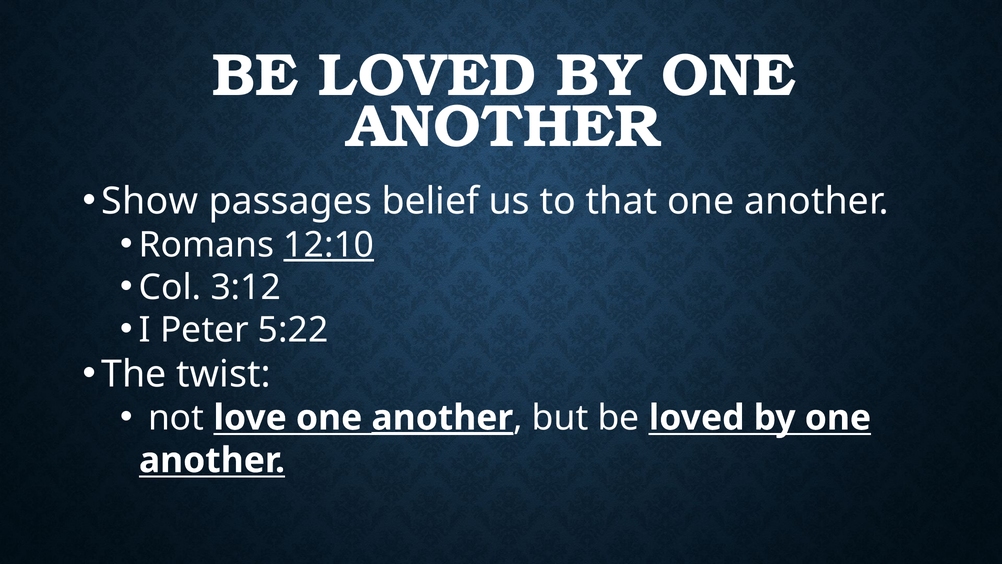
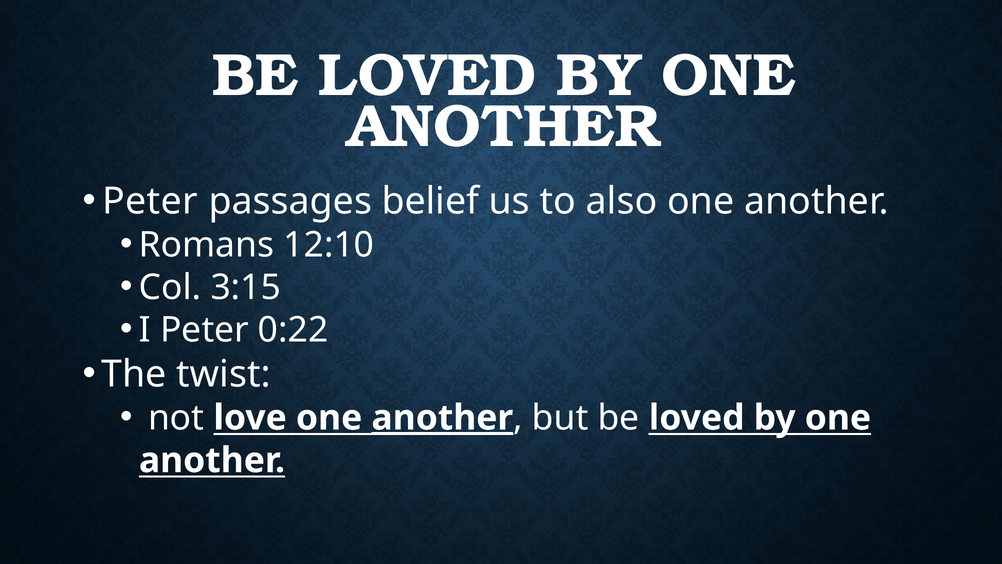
Show at (150, 201): Show -> Peter
that: that -> also
12:10 underline: present -> none
3:12: 3:12 -> 3:15
5:22: 5:22 -> 0:22
